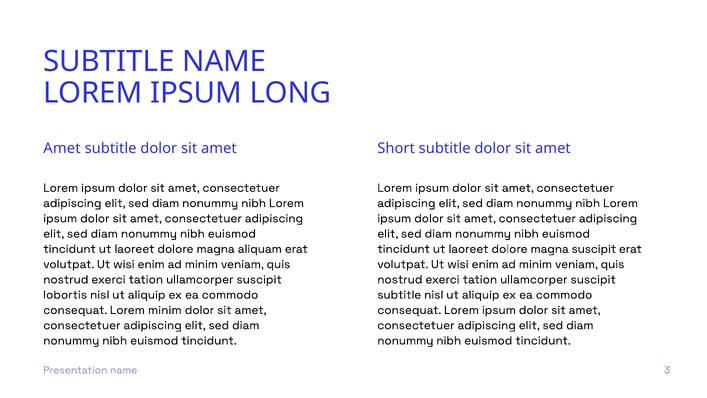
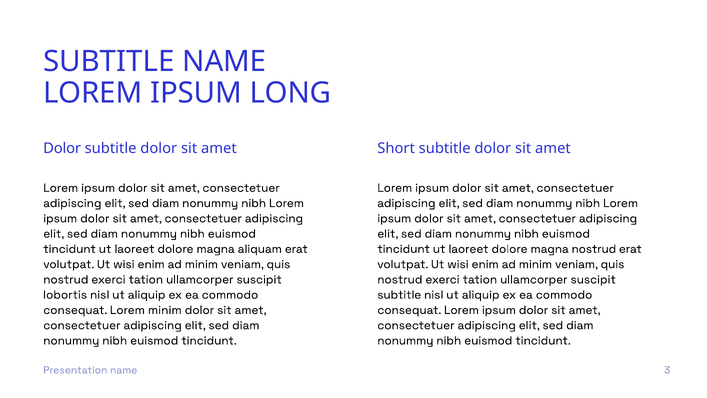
Amet at (62, 148): Amet -> Dolor
magna suscipit: suscipit -> nostrud
